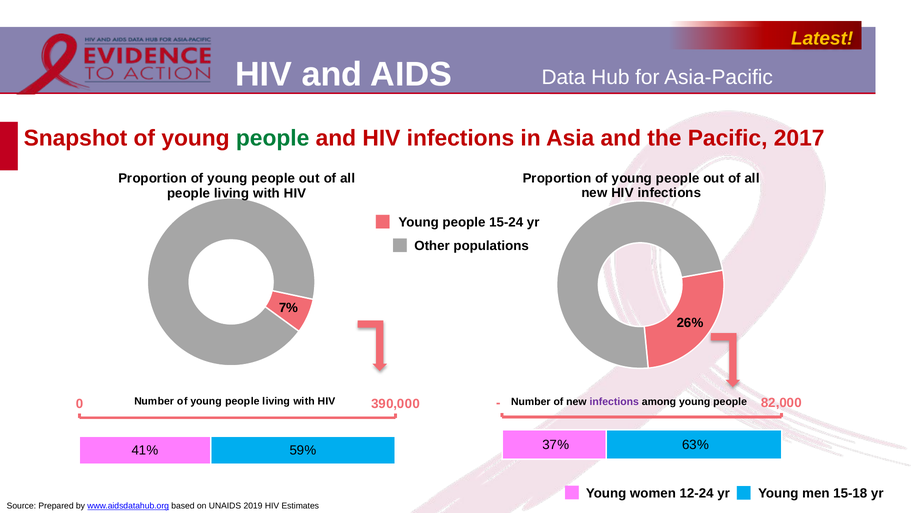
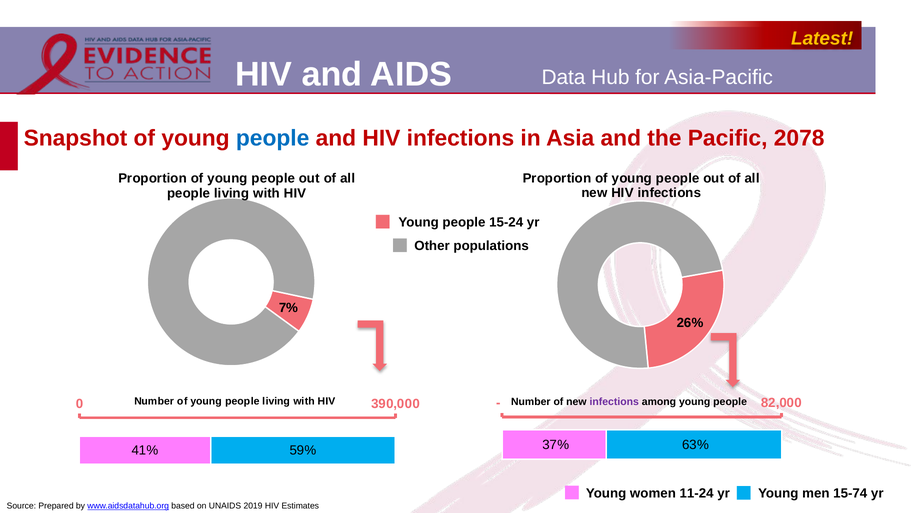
people at (273, 138) colour: green -> blue
2017: 2017 -> 2078
12-24: 12-24 -> 11-24
15-18: 15-18 -> 15-74
